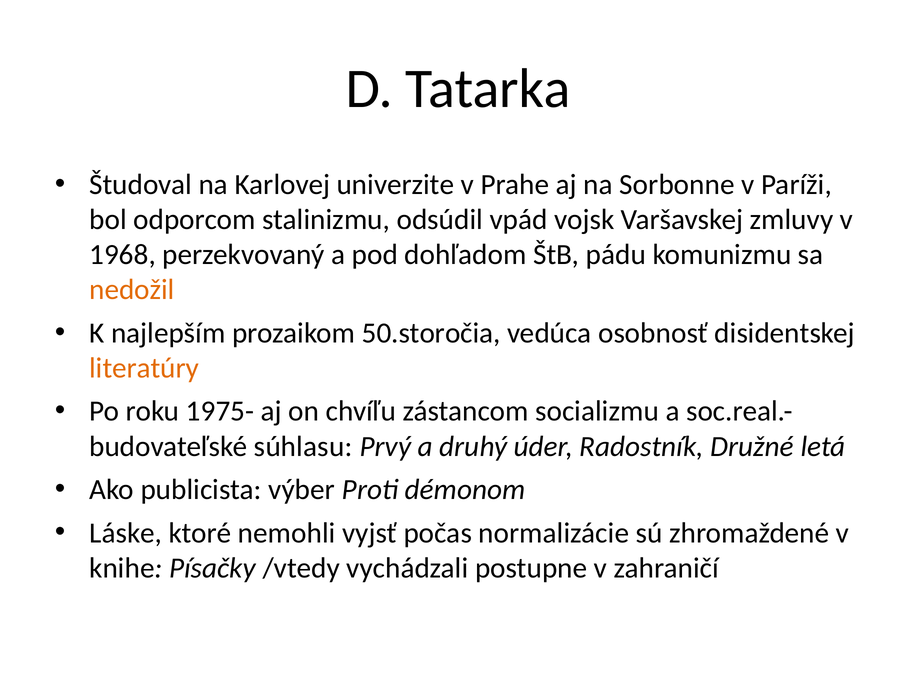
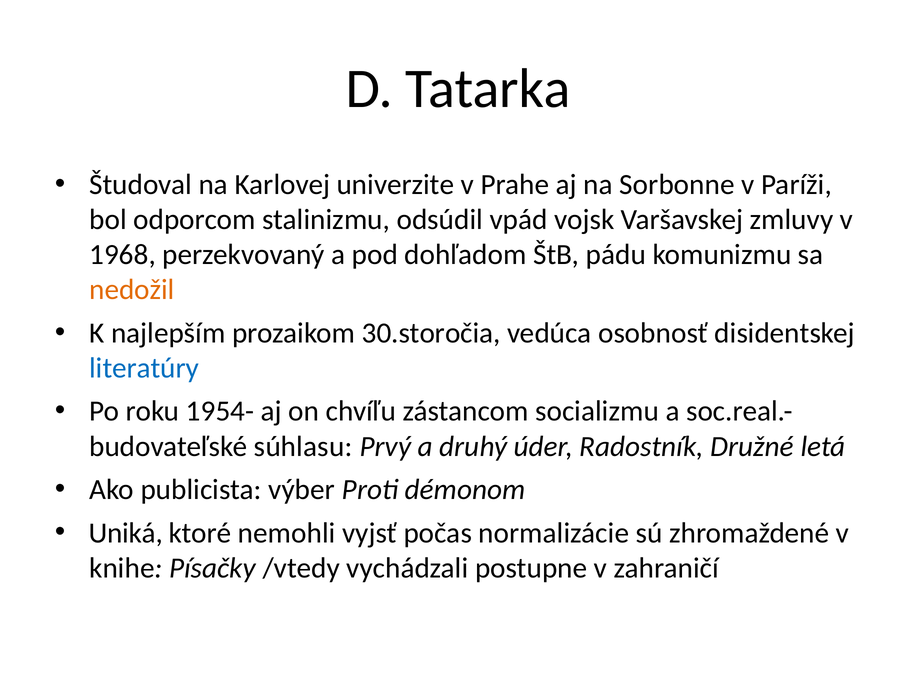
50.storočia: 50.storočia -> 30.storočia
literatúry colour: orange -> blue
1975-: 1975- -> 1954-
Láske: Láske -> Uniká
